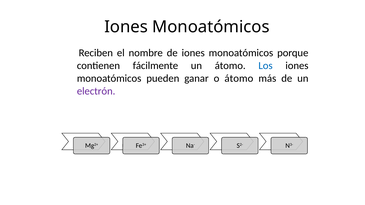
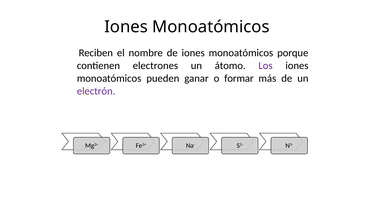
fácilmente: fácilmente -> electrones
Los colour: blue -> purple
o átomo: átomo -> formar
